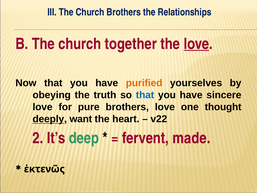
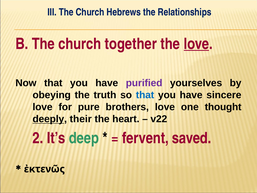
Church Brothers: Brothers -> Hebrews
purified colour: orange -> purple
want: want -> their
made: made -> saved
